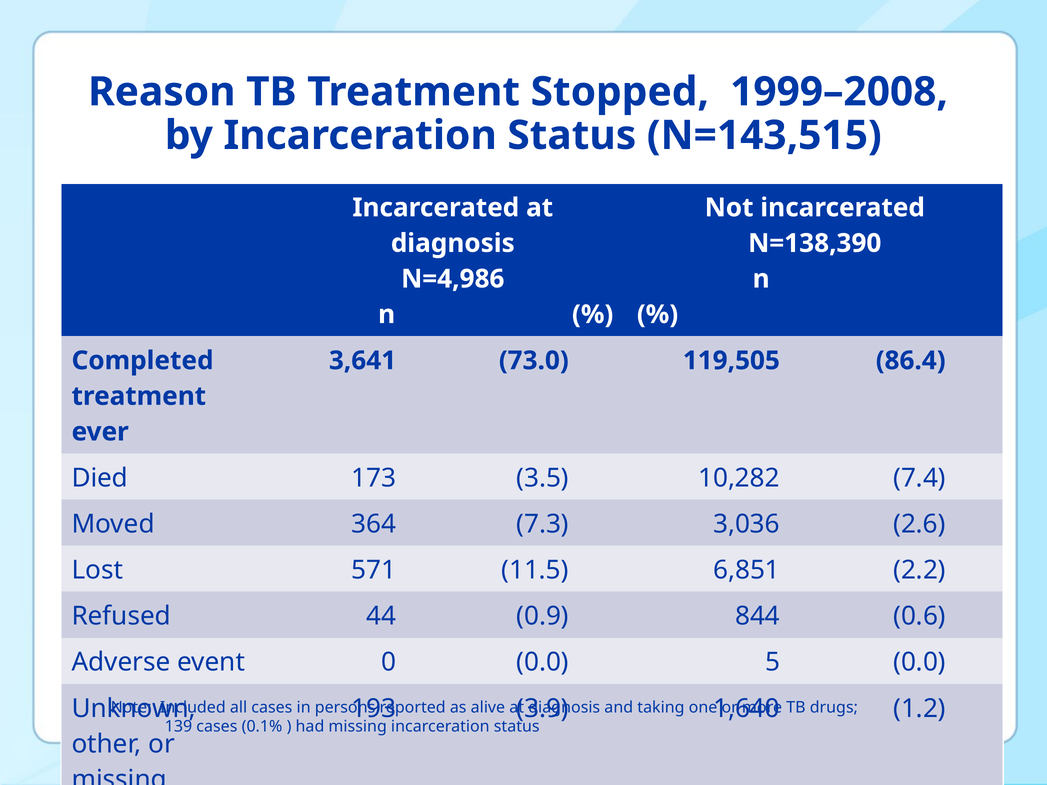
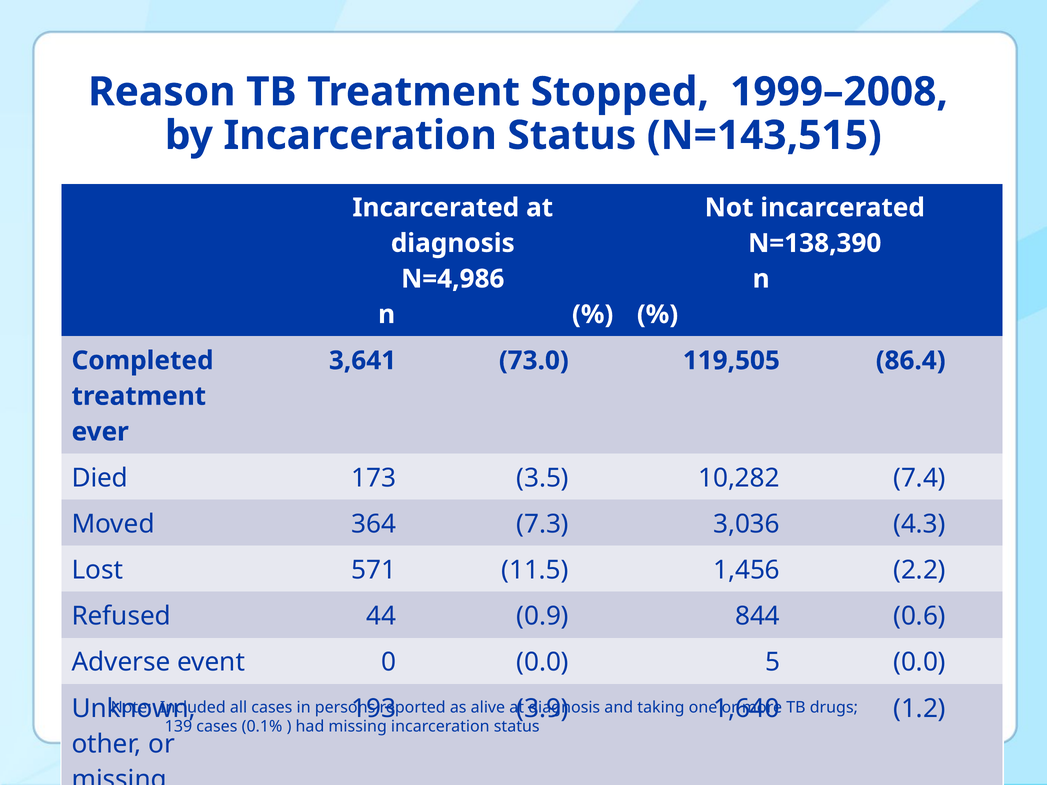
2.6: 2.6 -> 4.3
6,851: 6,851 -> 1,456
